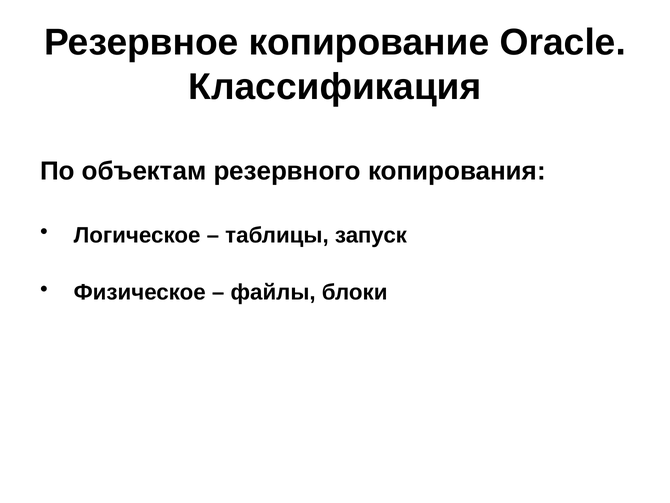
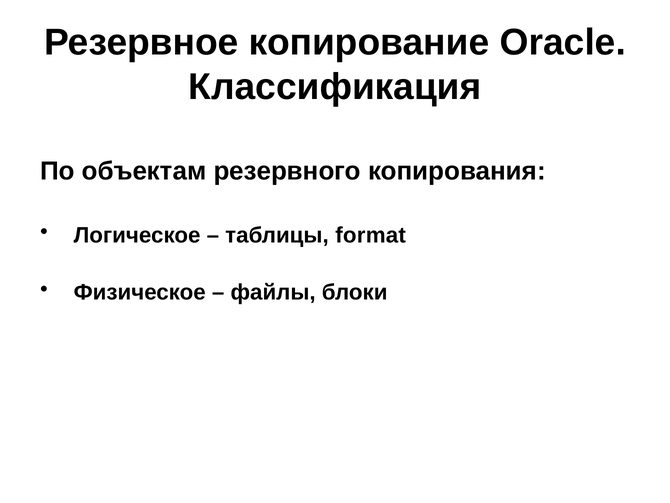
запуск: запуск -> format
